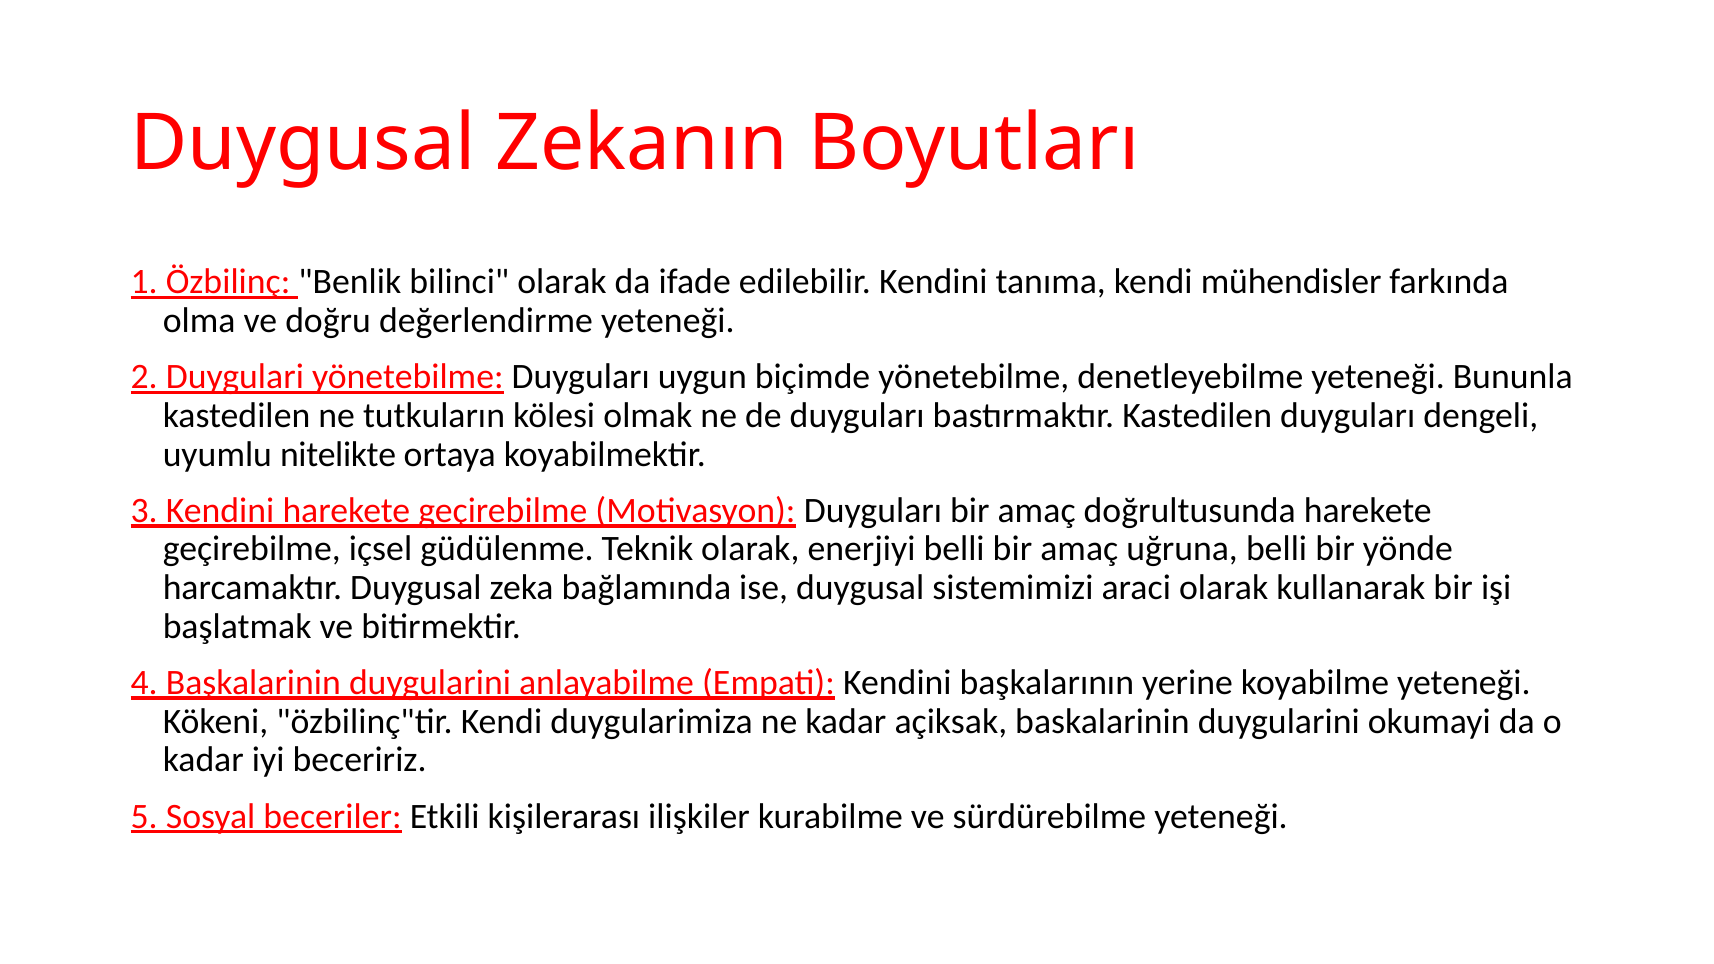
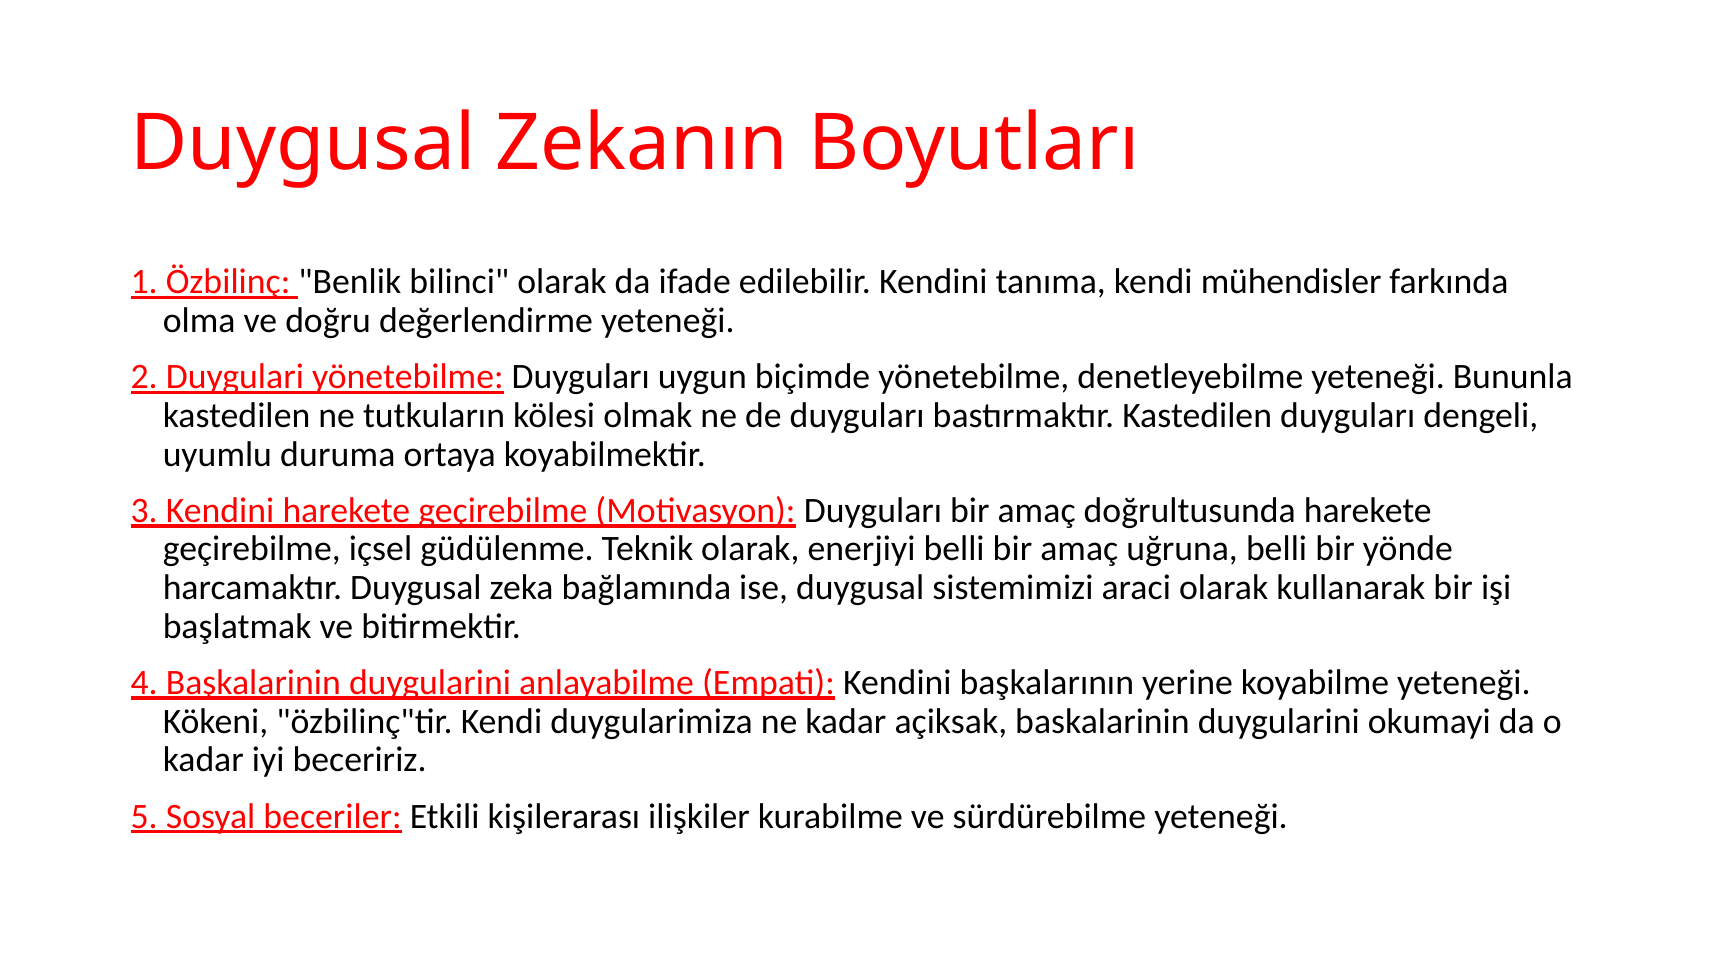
nitelikte: nitelikte -> duruma
